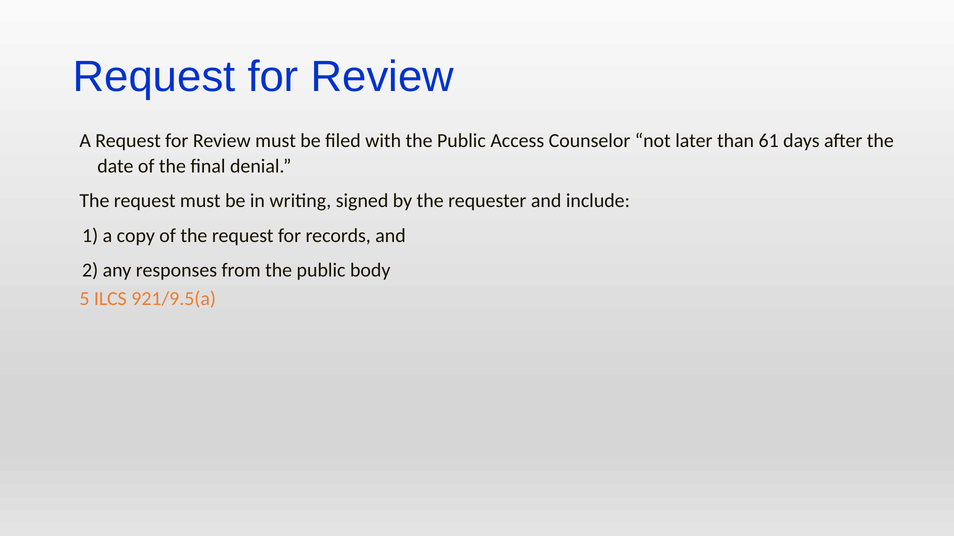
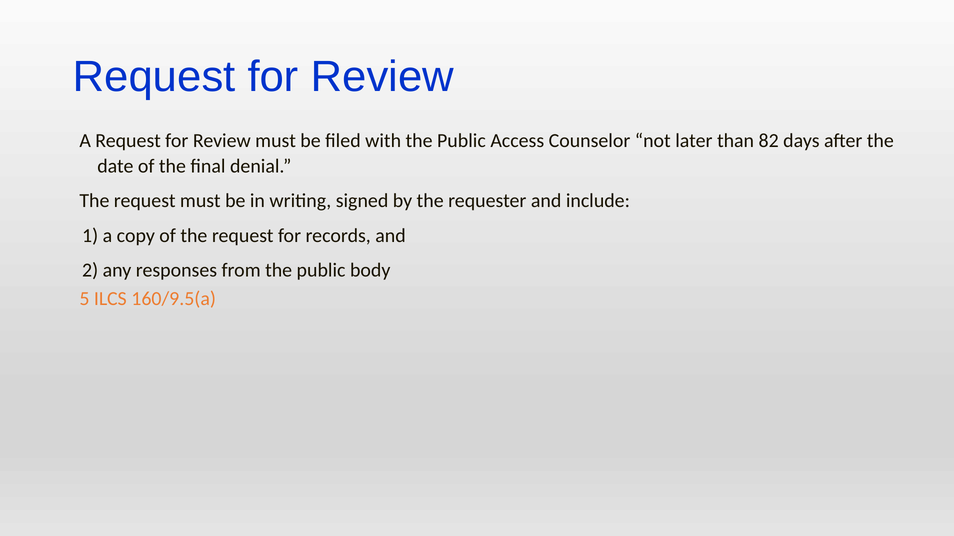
61: 61 -> 82
921/9.5(a: 921/9.5(a -> 160/9.5(a
